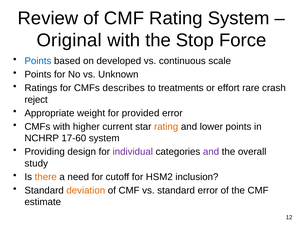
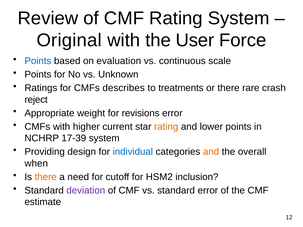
Stop: Stop -> User
developed: developed -> evaluation
or effort: effort -> there
provided: provided -> revisions
17-60: 17-60 -> 17-39
individual colour: purple -> blue
and at (211, 152) colour: purple -> orange
study: study -> when
deviation colour: orange -> purple
